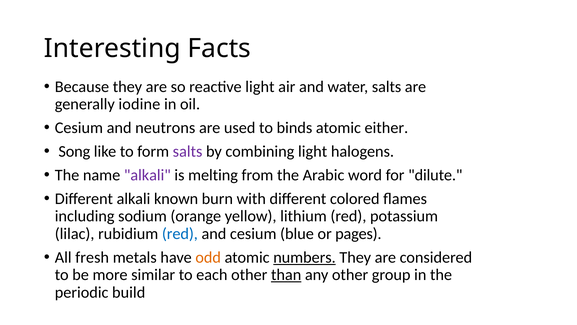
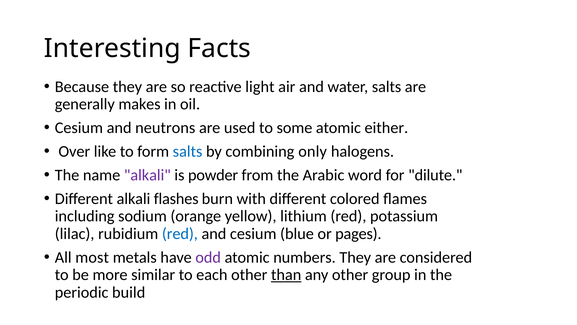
iodine: iodine -> makes
binds: binds -> some
Song: Song -> Over
salts at (188, 151) colour: purple -> blue
combining light: light -> only
melting: melting -> powder
known: known -> flashes
fresh: fresh -> most
odd colour: orange -> purple
numbers underline: present -> none
